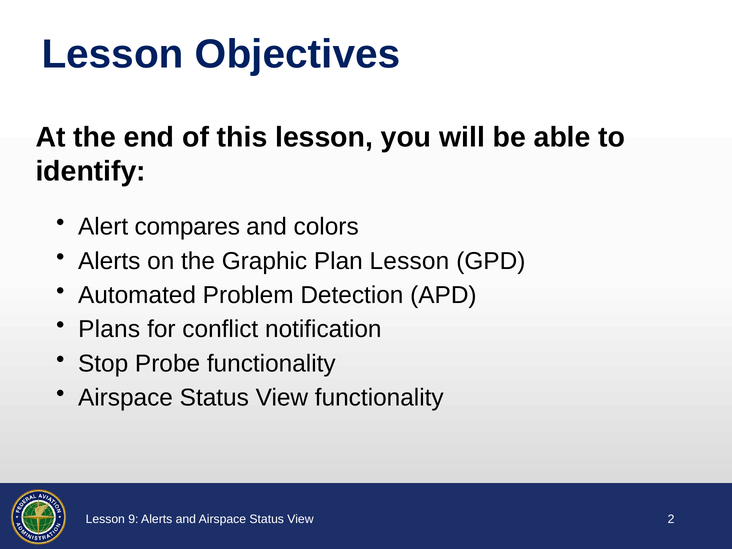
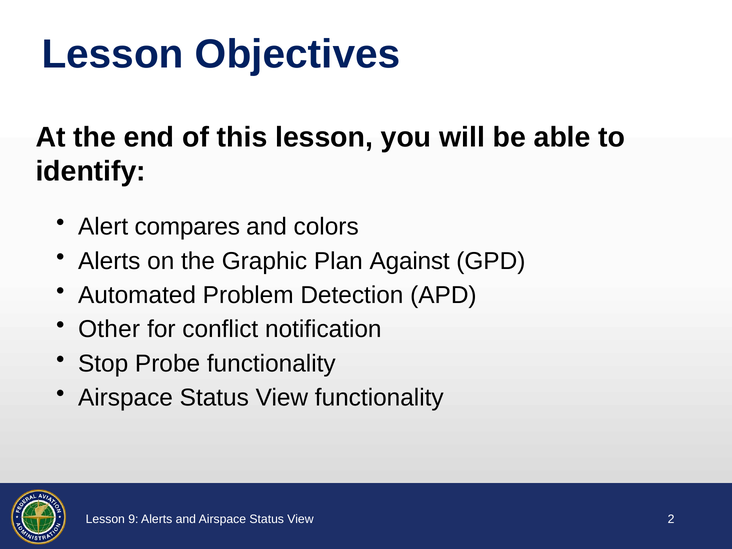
Plan Lesson: Lesson -> Against
Plans: Plans -> Other
